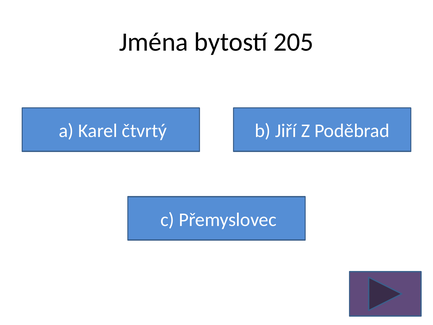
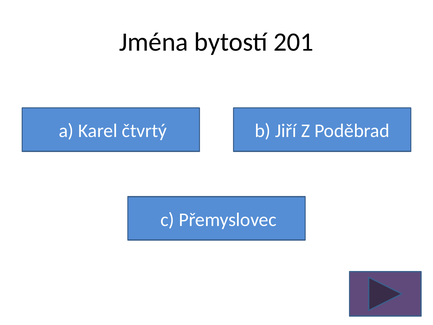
205: 205 -> 201
